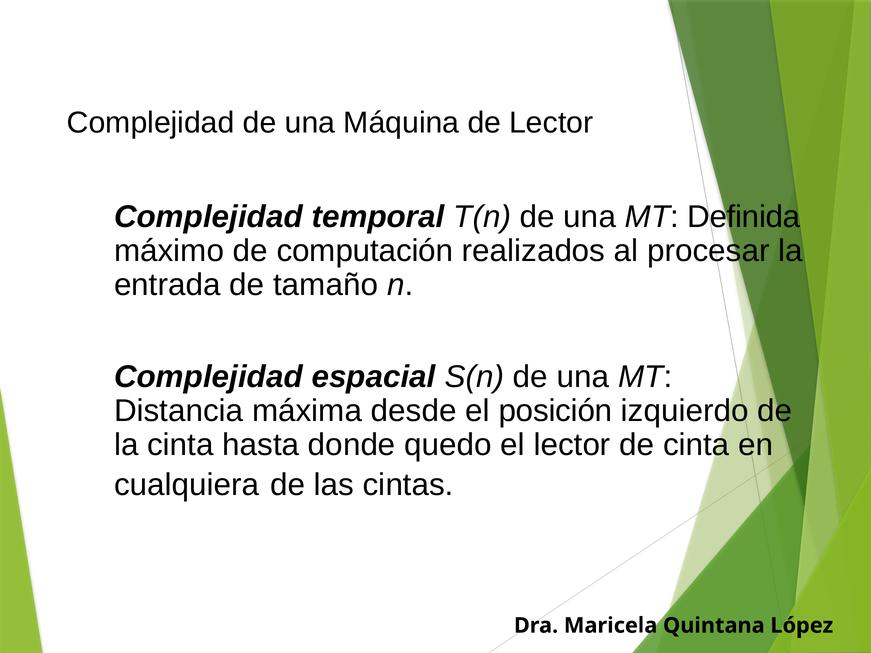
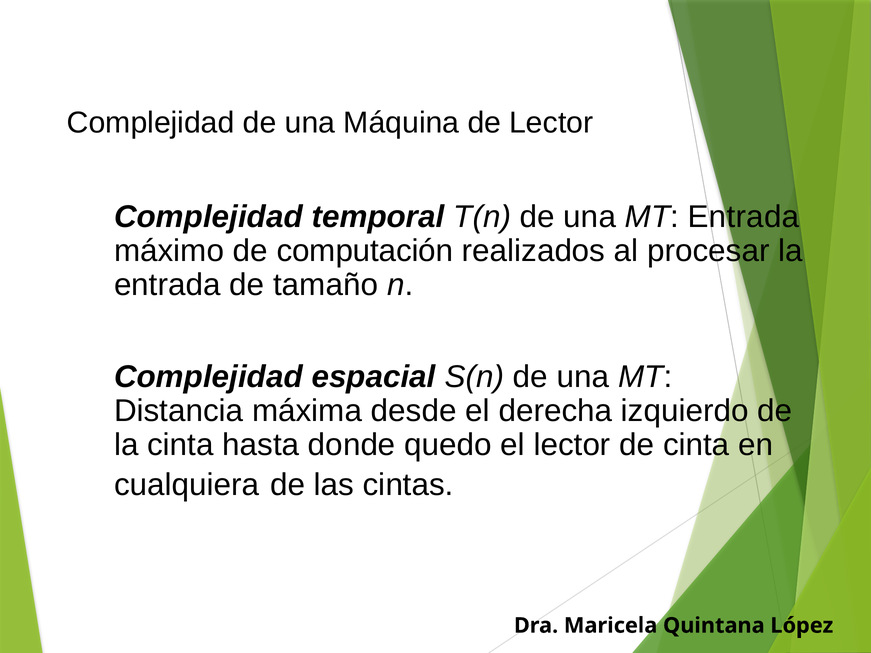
MT Definida: Definida -> Entrada
posición: posición -> derecha
